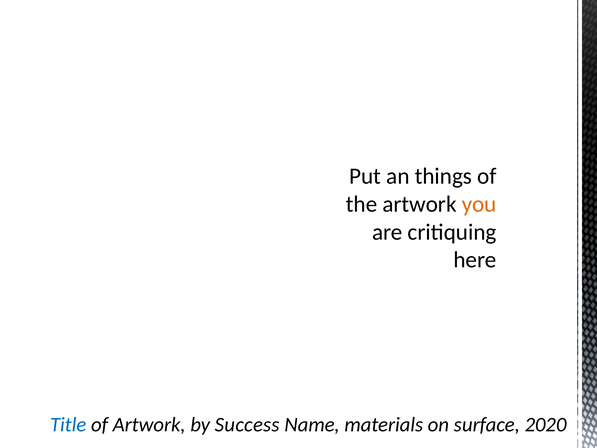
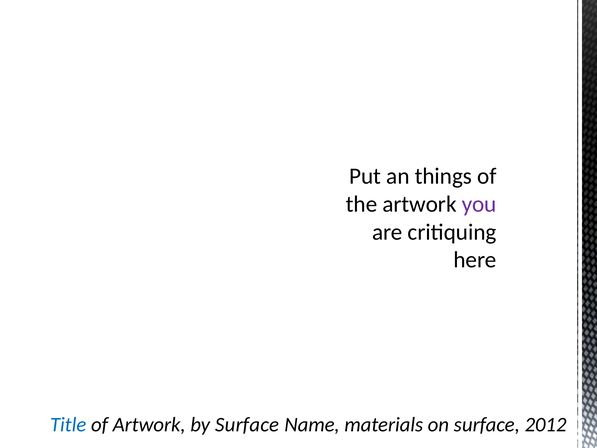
you colour: orange -> purple
by Success: Success -> Surface
2020: 2020 -> 2012
